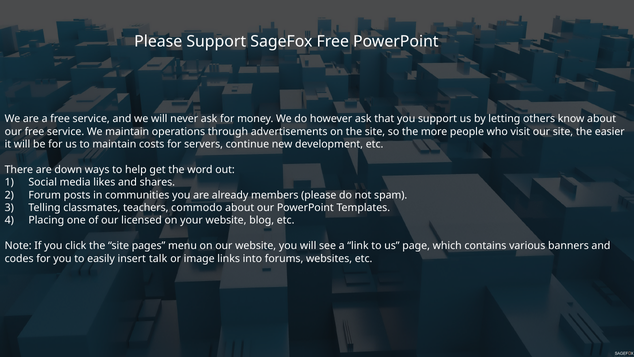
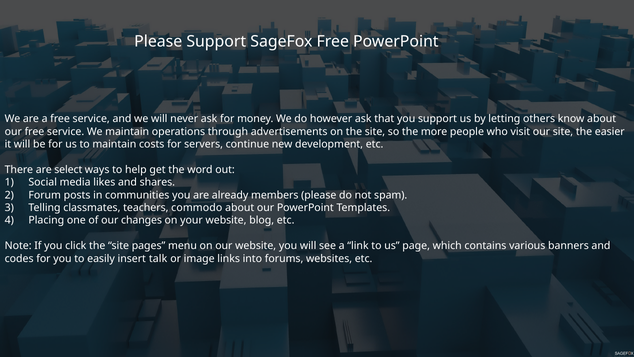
down: down -> select
licensed: licensed -> changes
